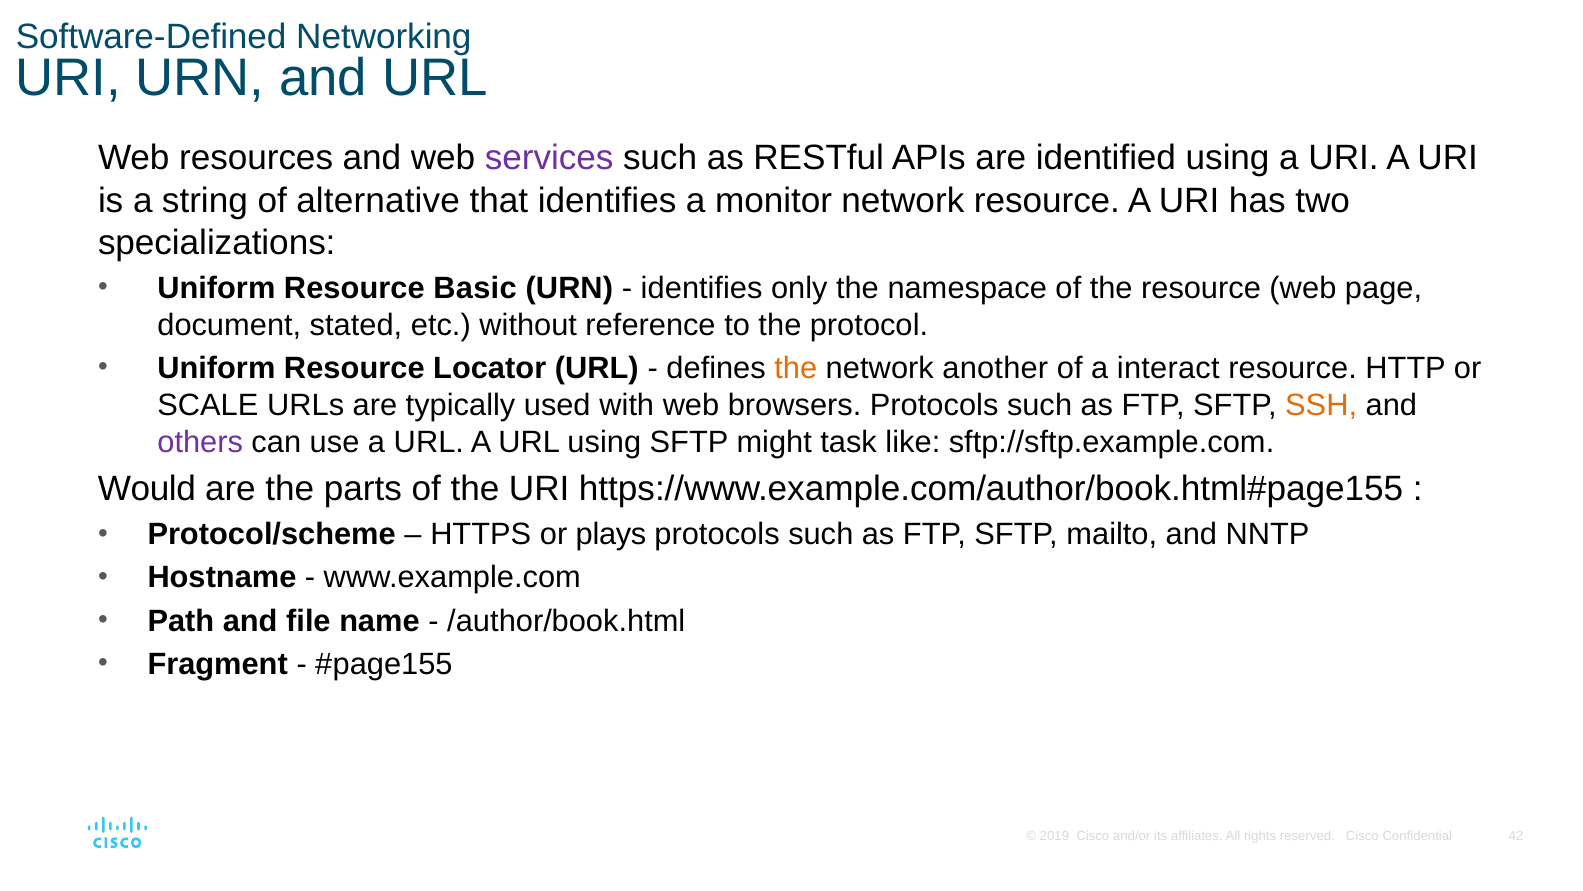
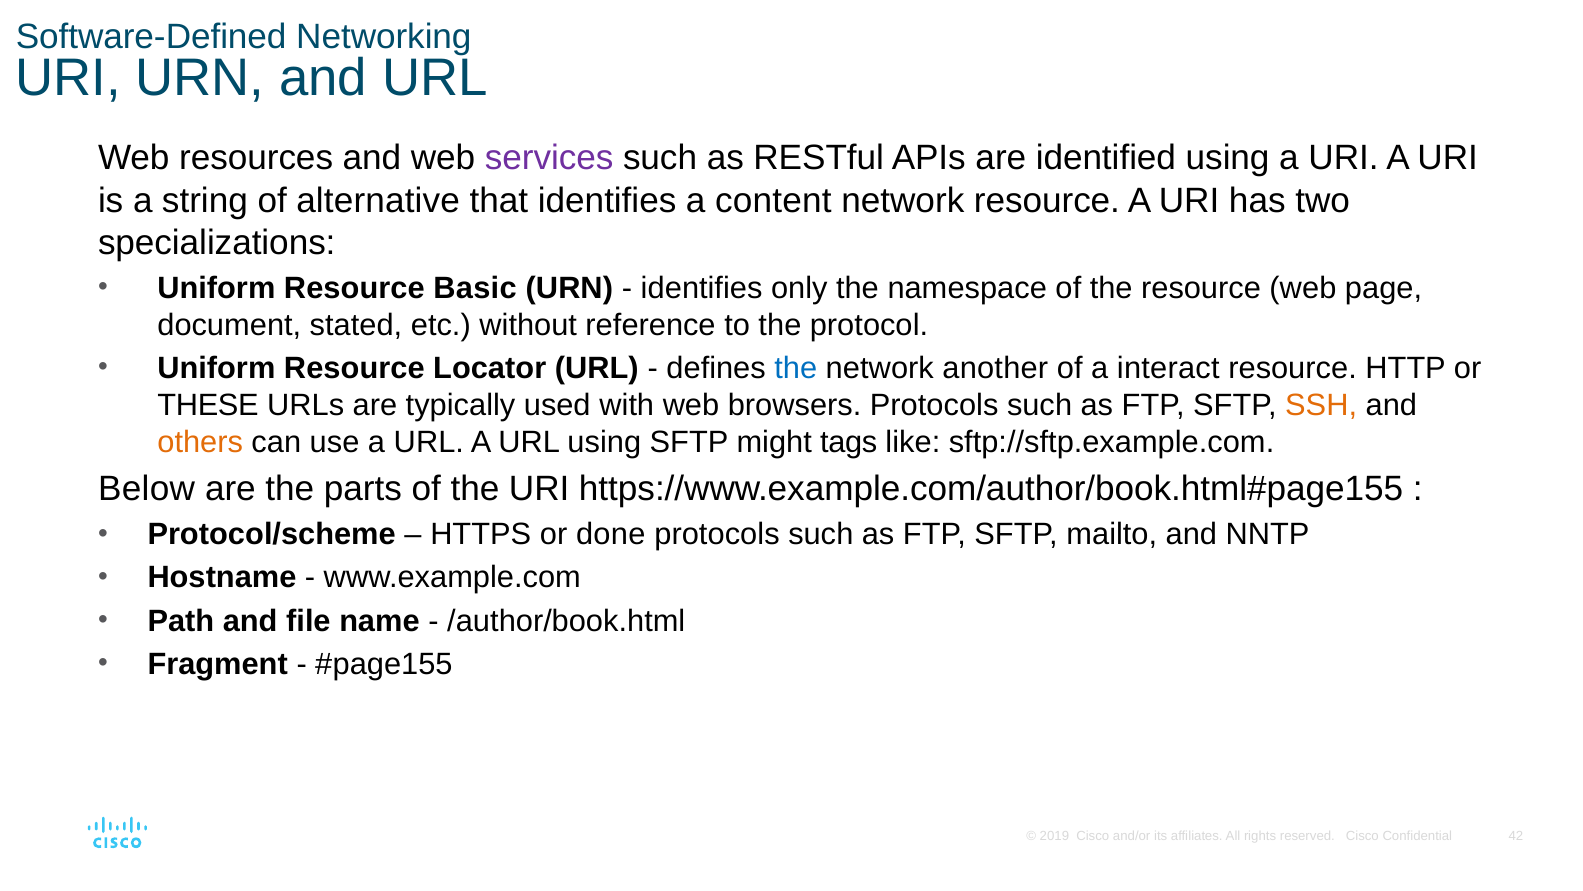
monitor: monitor -> content
the at (796, 368) colour: orange -> blue
SCALE: SCALE -> THESE
others colour: purple -> orange
task: task -> tags
Would: Would -> Below
plays: plays -> done
